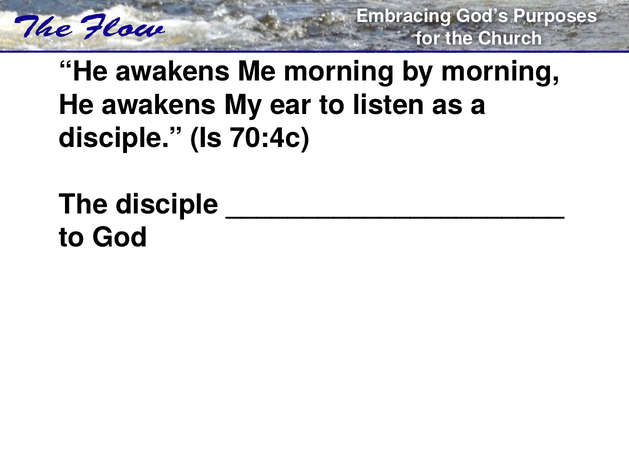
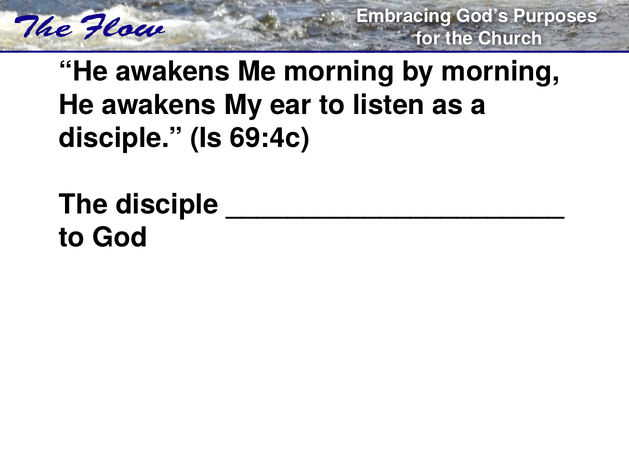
70:4c: 70:4c -> 69:4c
